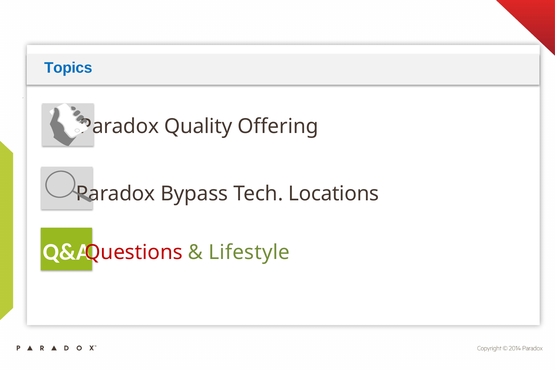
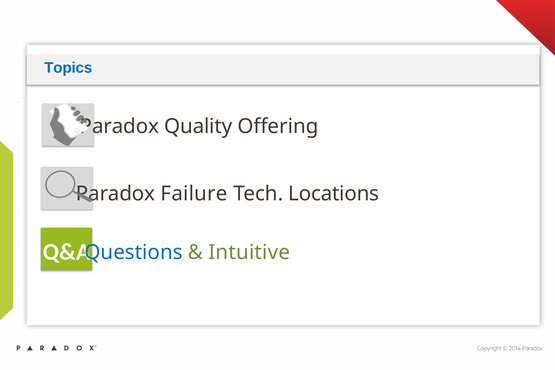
Bypass: Bypass -> Failure
Questions colour: red -> blue
Lifestyle: Lifestyle -> Intuitive
